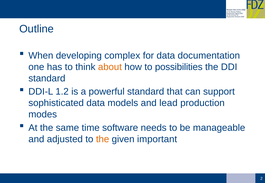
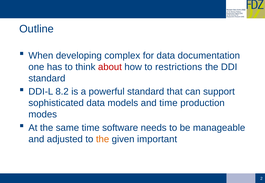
about colour: orange -> red
possibilities: possibilities -> restrictions
1.2: 1.2 -> 8.2
and lead: lead -> time
